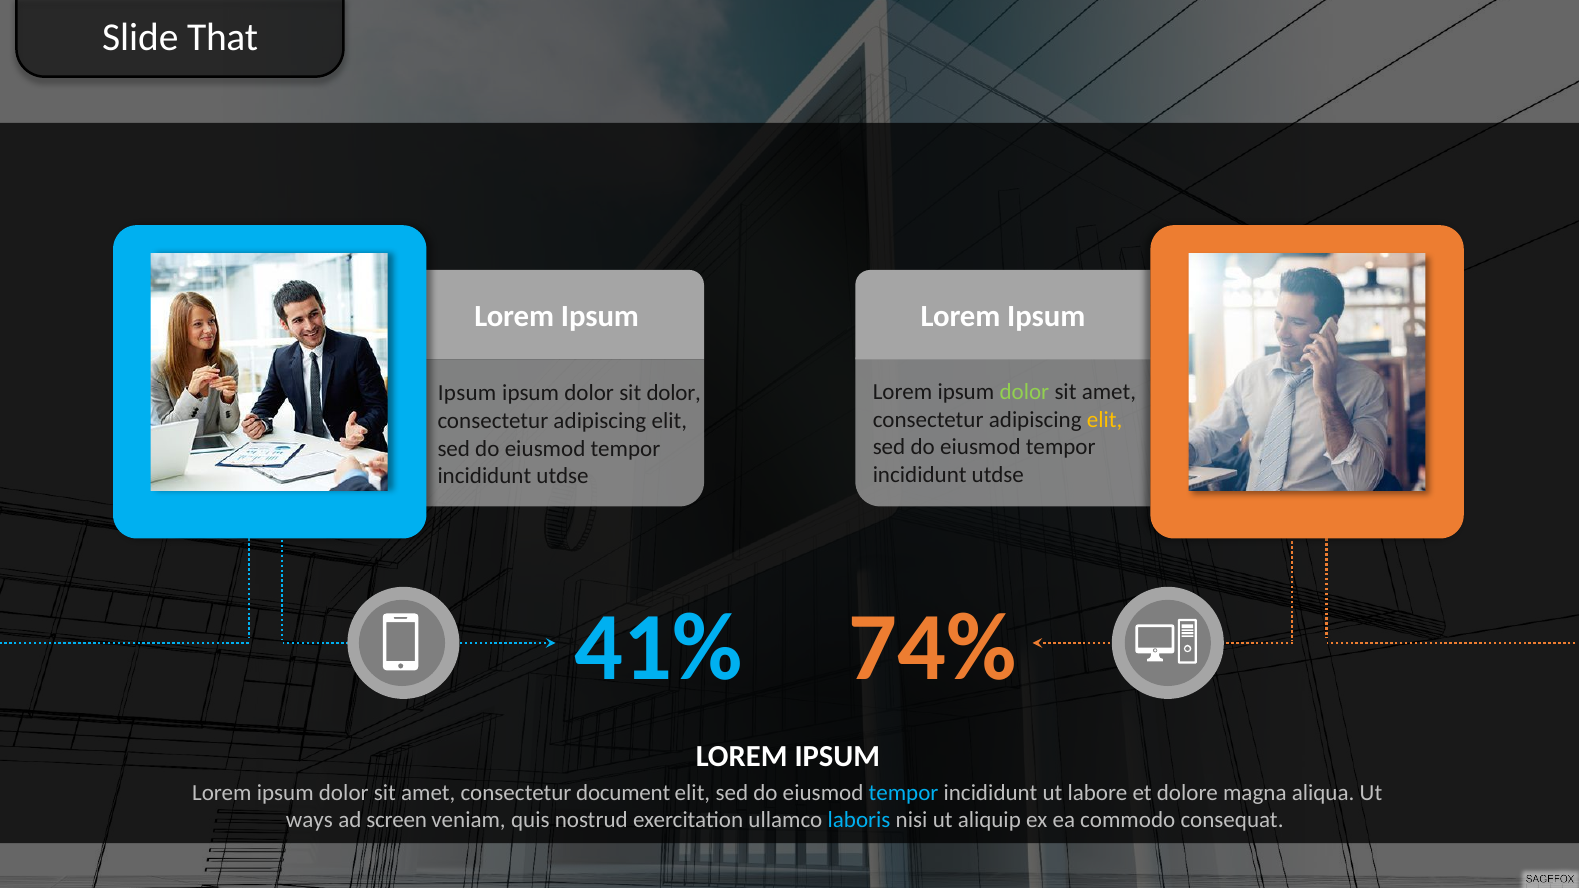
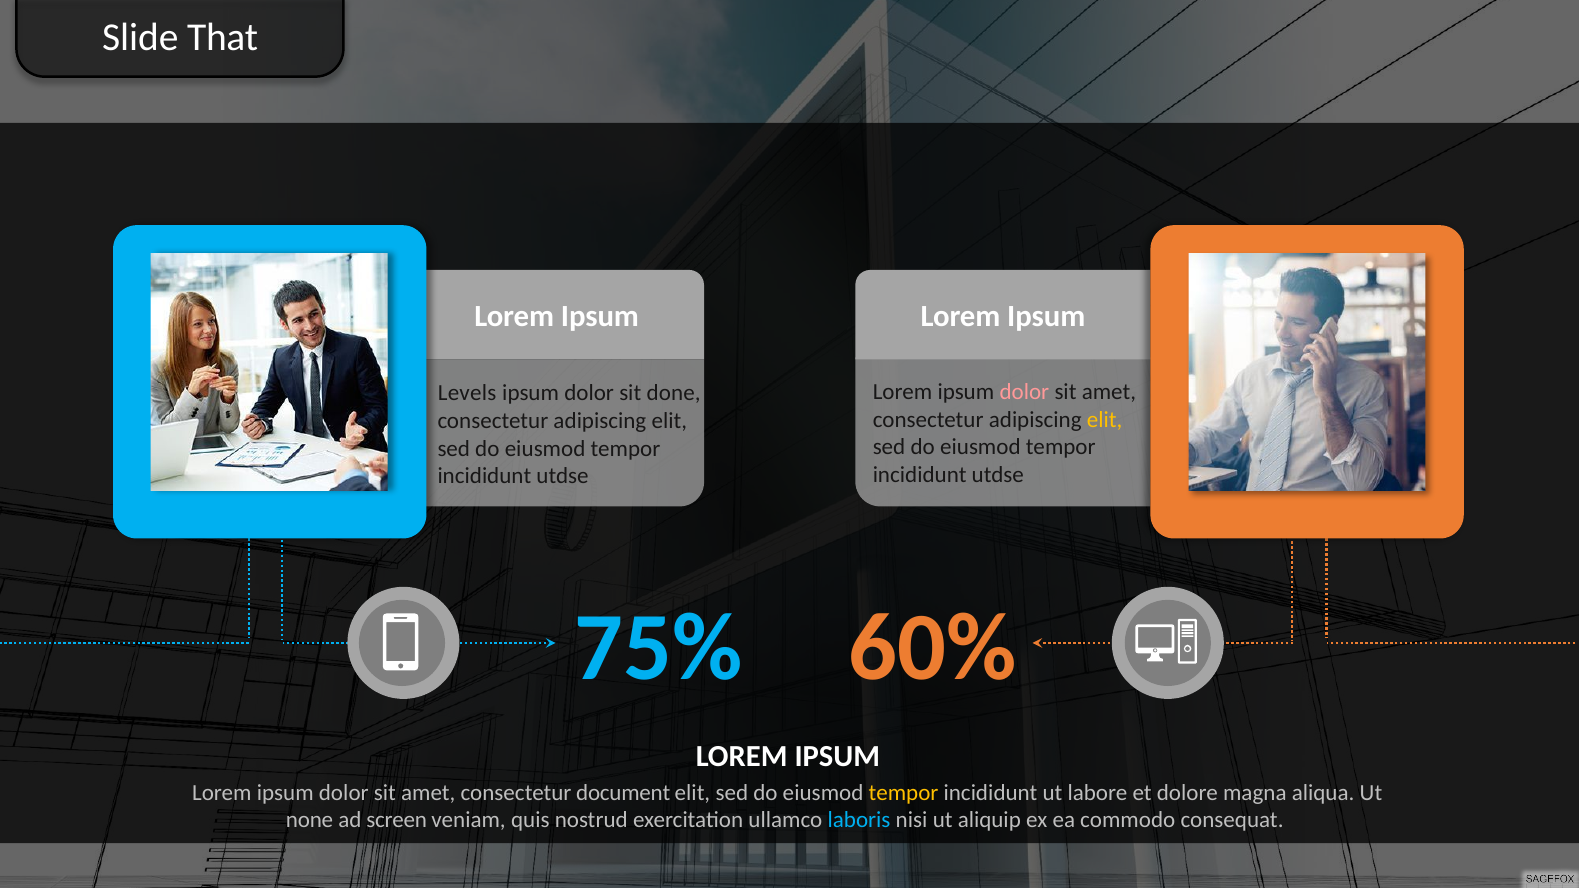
dolor at (1024, 392) colour: light green -> pink
Ipsum at (467, 393): Ipsum -> Levels
sit dolor: dolor -> done
41%: 41% -> 75%
74%: 74% -> 60%
tempor at (904, 793) colour: light blue -> yellow
ways: ways -> none
